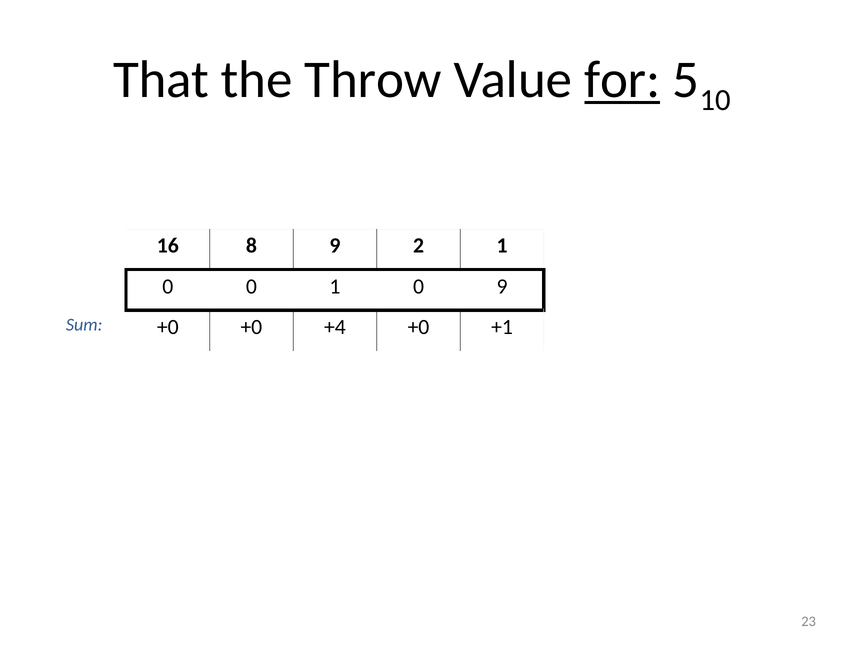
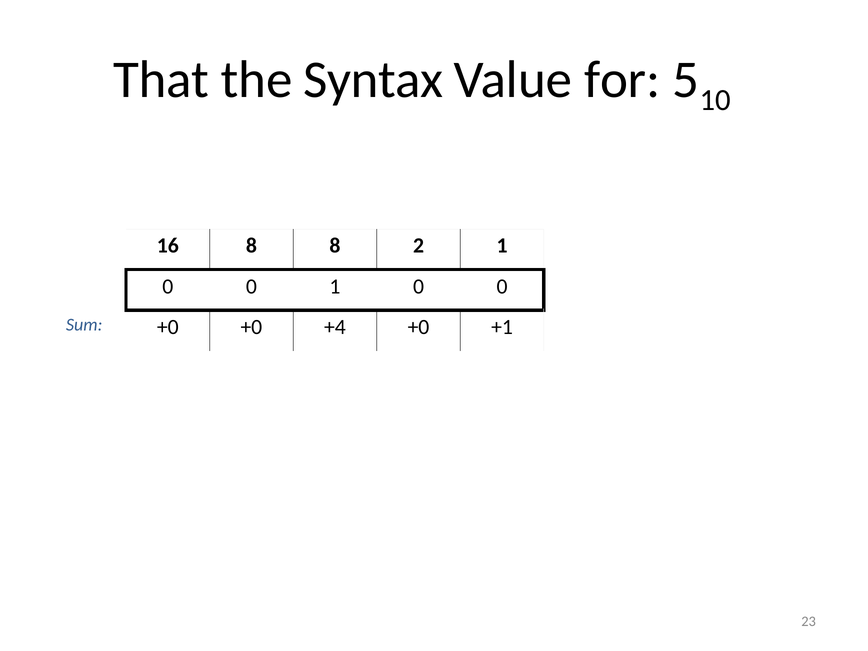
Throw: Throw -> Syntax
for underline: present -> none
8 9: 9 -> 8
1 0 9: 9 -> 0
